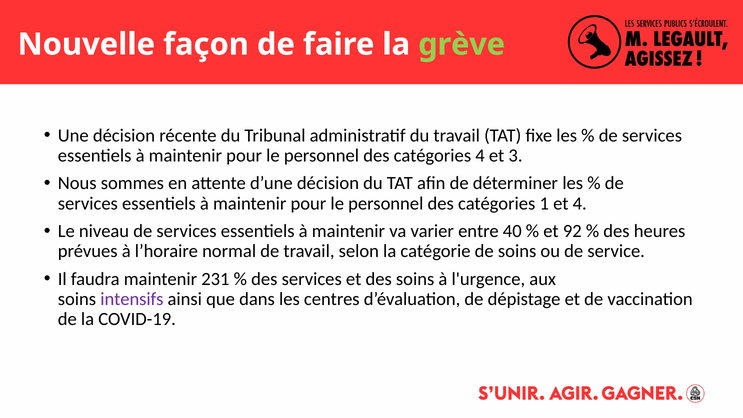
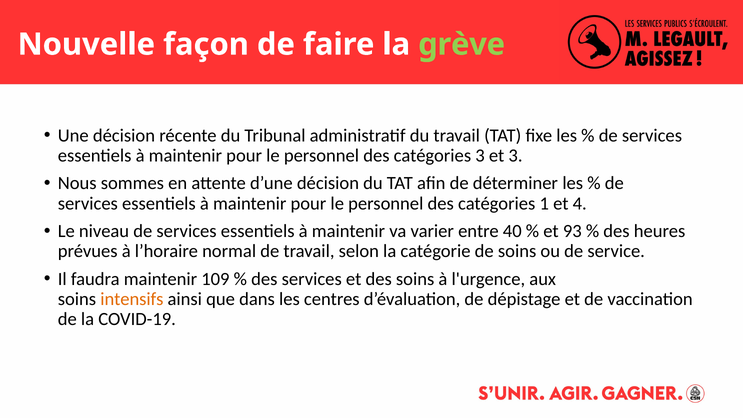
catégories 4: 4 -> 3
92: 92 -> 93
231: 231 -> 109
intensifs colour: purple -> orange
